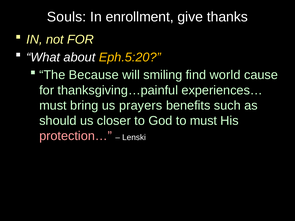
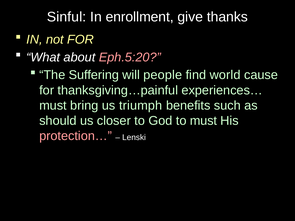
Souls: Souls -> Sinful
Eph.5:20 colour: yellow -> pink
Because: Because -> Suffering
smiling: smiling -> people
prayers: prayers -> triumph
